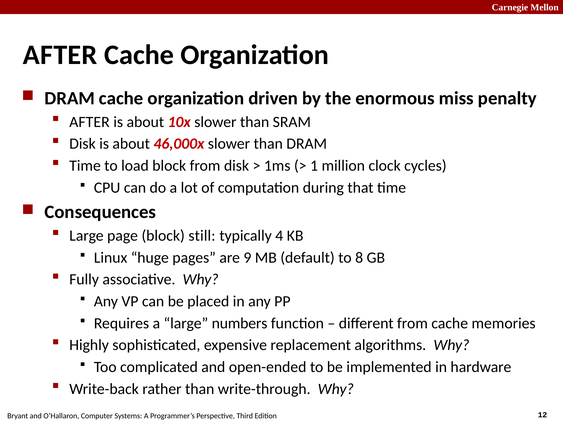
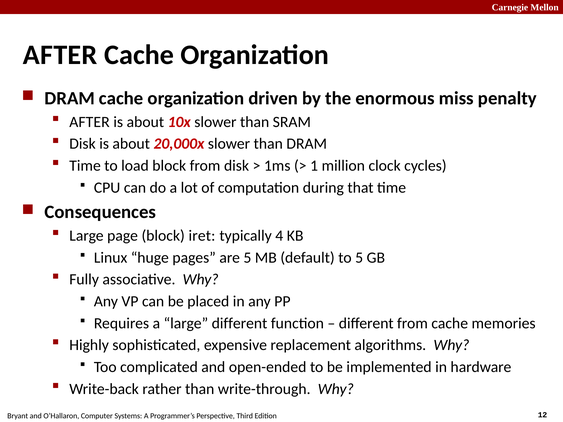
46,000x: 46,000x -> 20,000x
still: still -> iret
are 9: 9 -> 5
to 8: 8 -> 5
large numbers: numbers -> different
